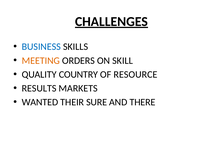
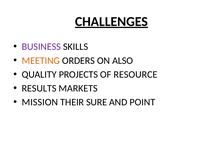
BUSINESS colour: blue -> purple
SKILL: SKILL -> ALSO
COUNTRY: COUNTRY -> PROJECTS
WANTED: WANTED -> MISSION
THERE: THERE -> POINT
